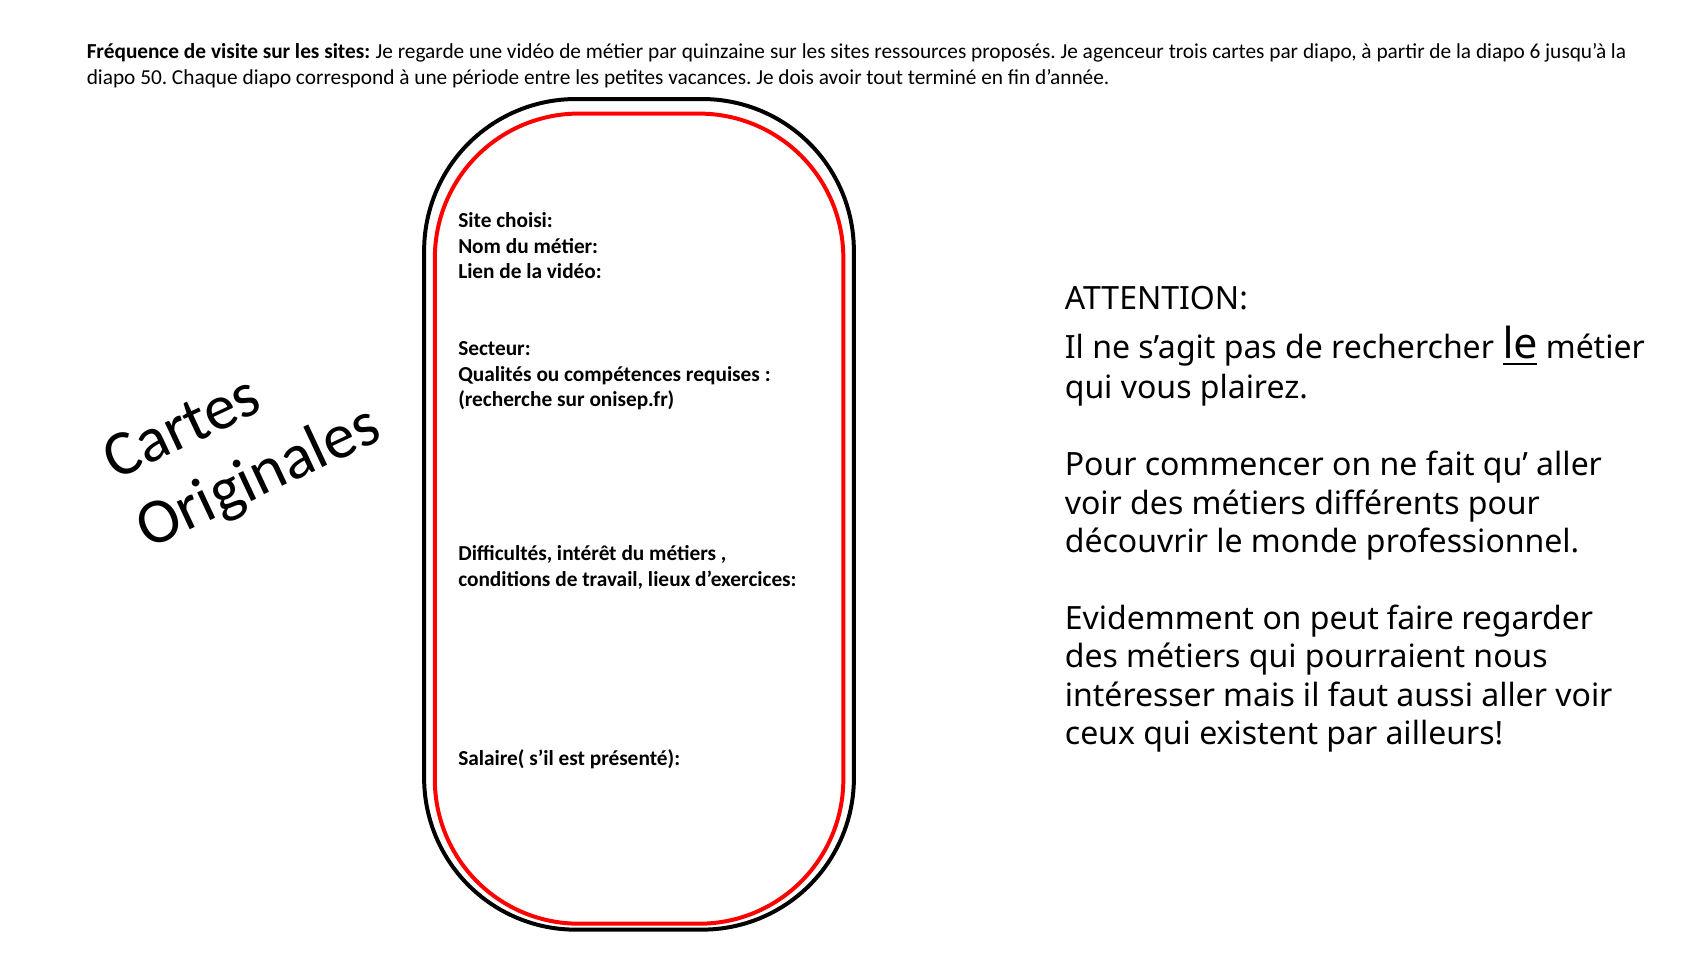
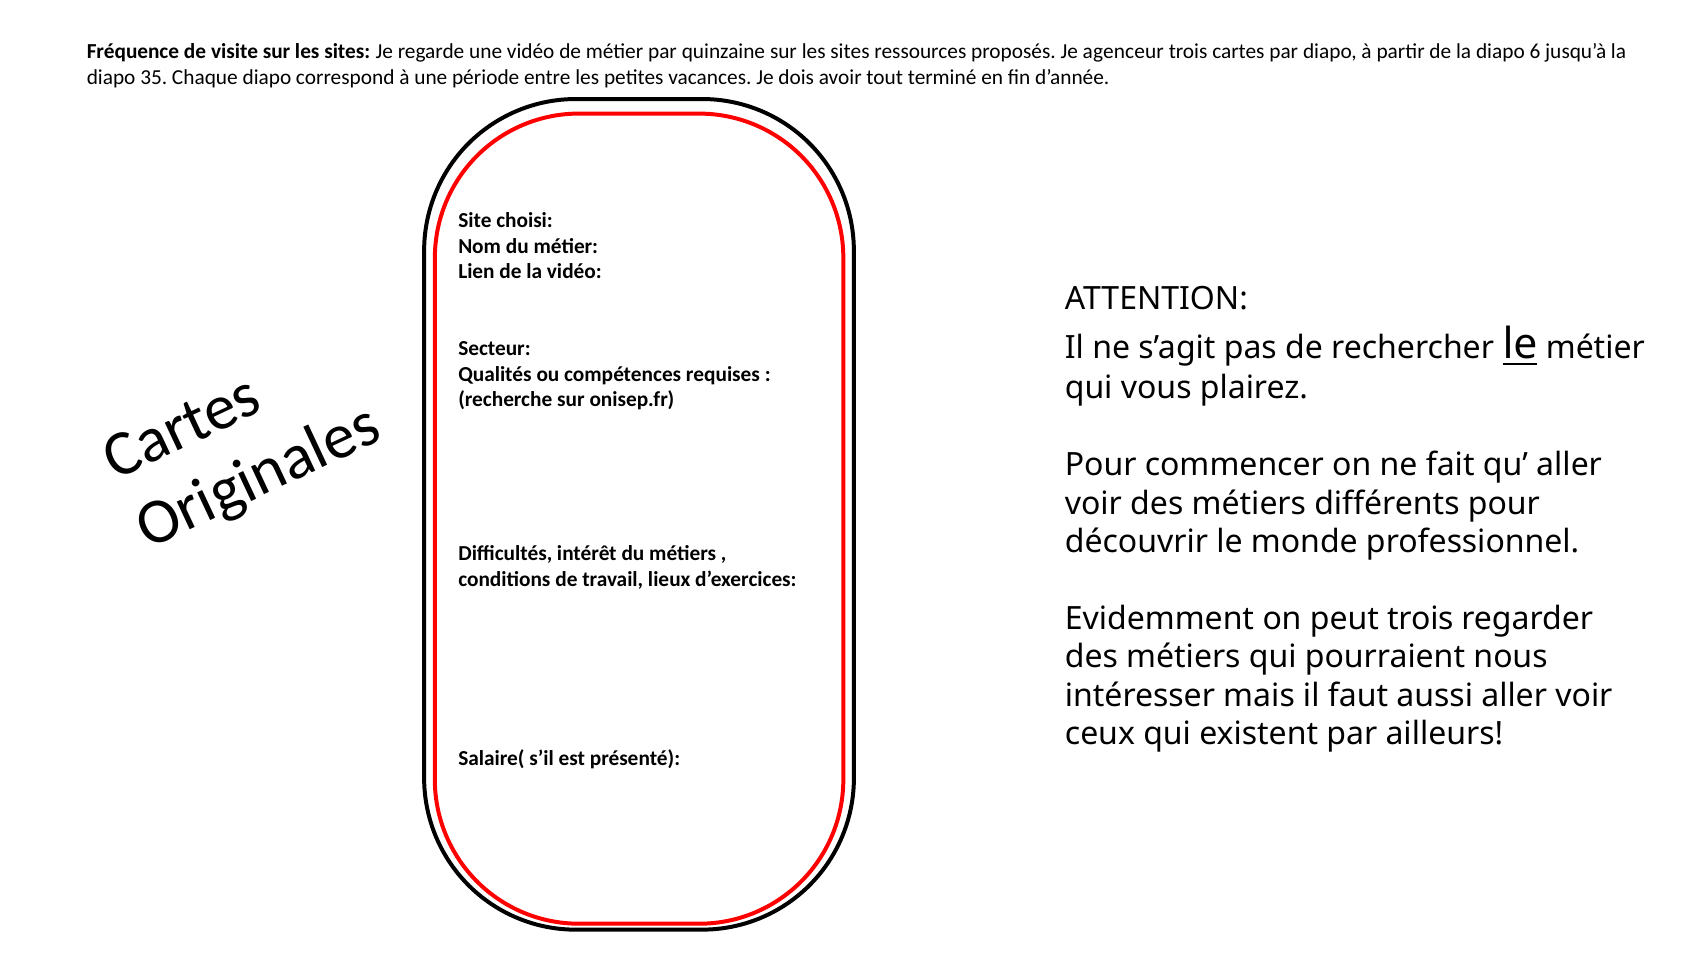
50: 50 -> 35
peut faire: faire -> trois
